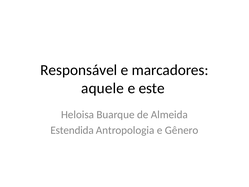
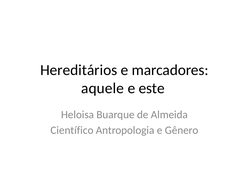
Responsável: Responsável -> Hereditários
Estendida: Estendida -> Científico
